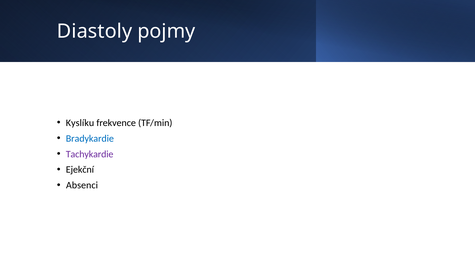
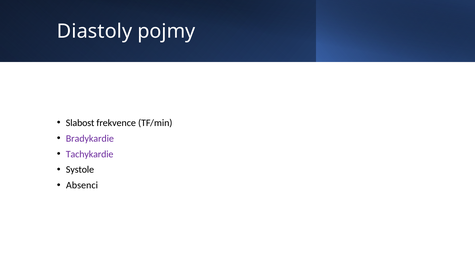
Kyslíku: Kyslíku -> Slabost
Bradykardie colour: blue -> purple
Ejekční: Ejekční -> Systole
